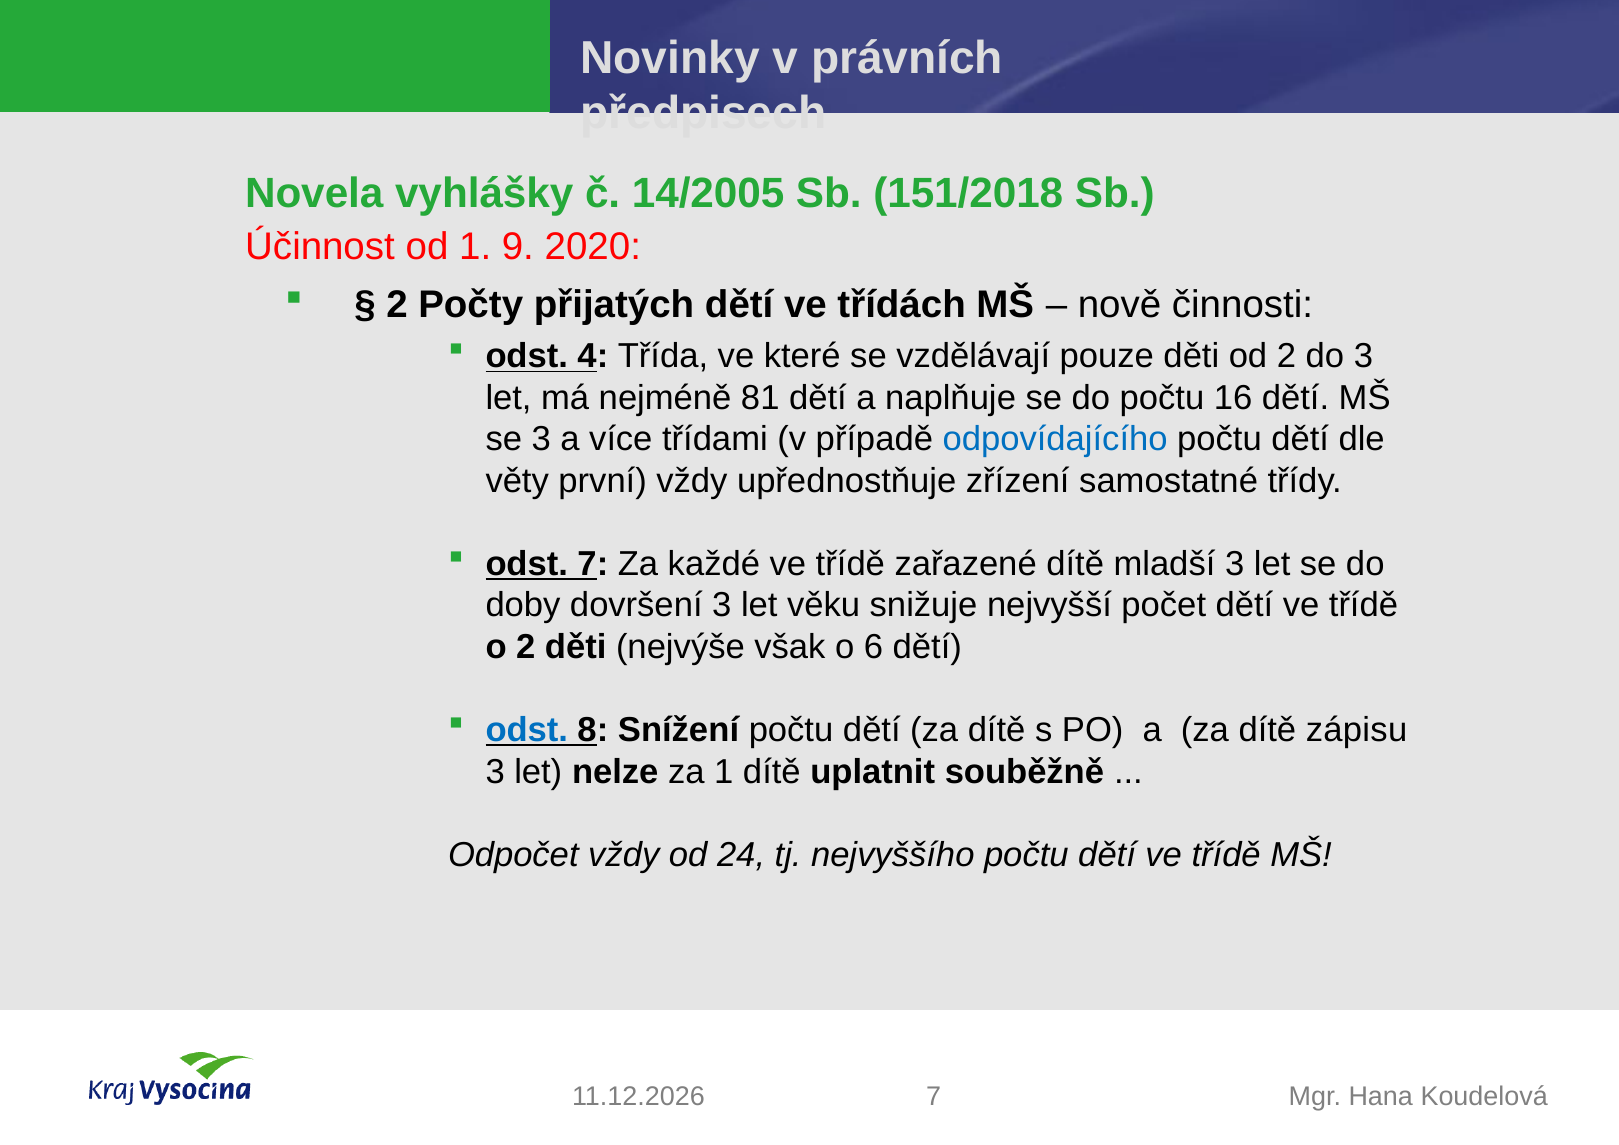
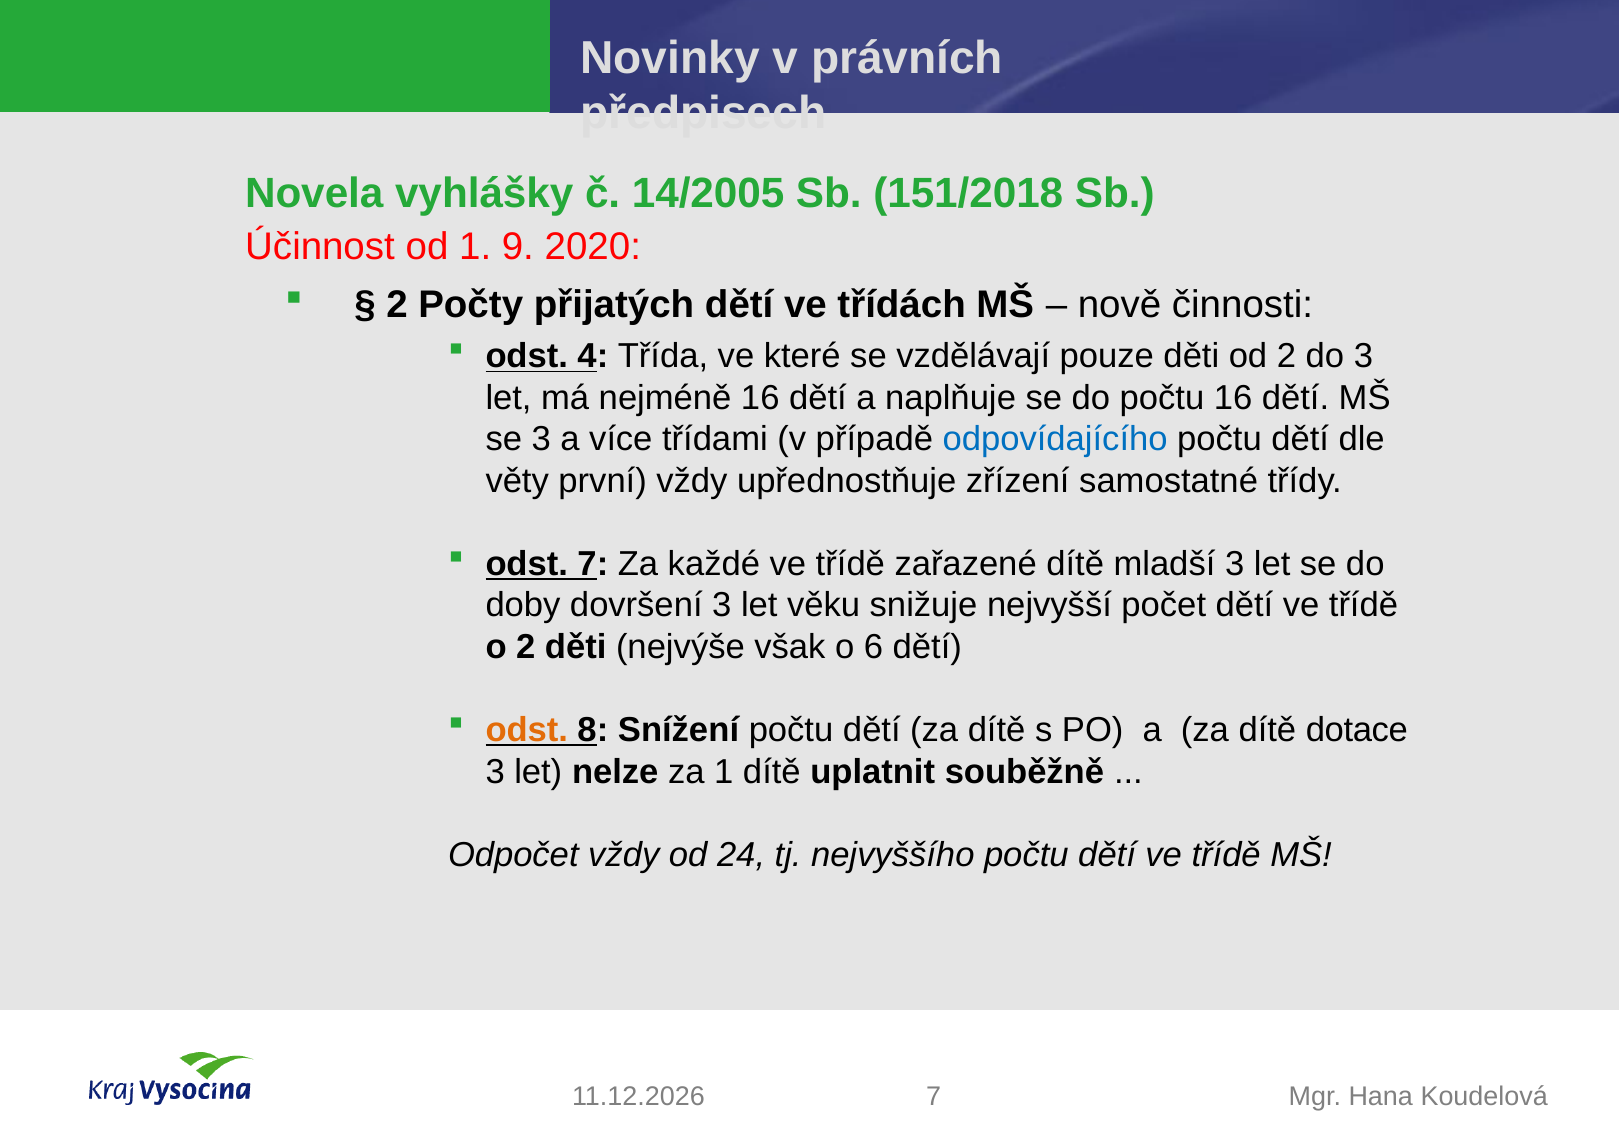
nejméně 81: 81 -> 16
odst at (527, 730) colour: blue -> orange
zápisu: zápisu -> dotace
